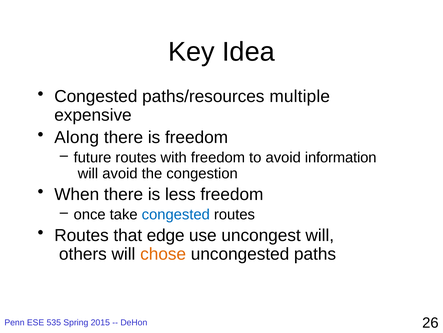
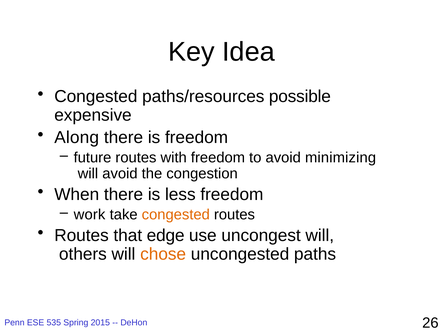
multiple: multiple -> possible
information: information -> minimizing
once: once -> work
congested at (176, 214) colour: blue -> orange
